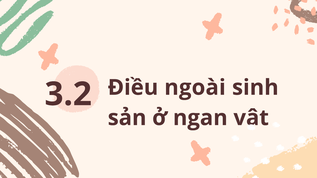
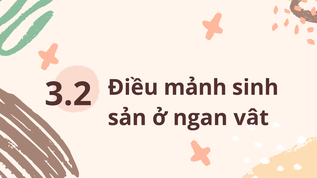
ngoài: ngoài -> mảnh
